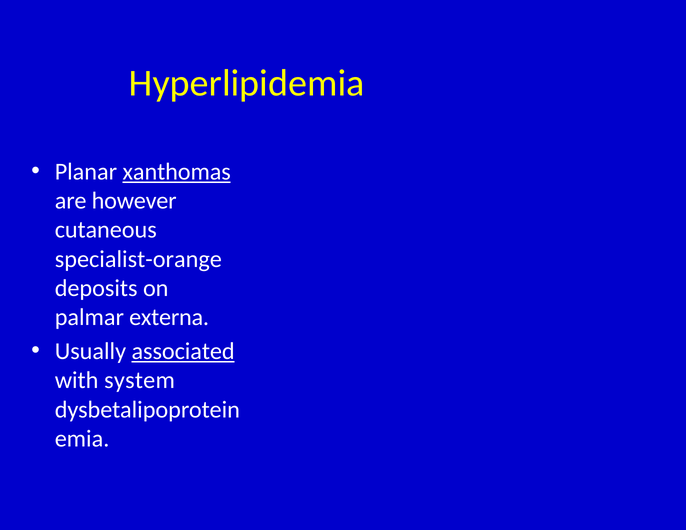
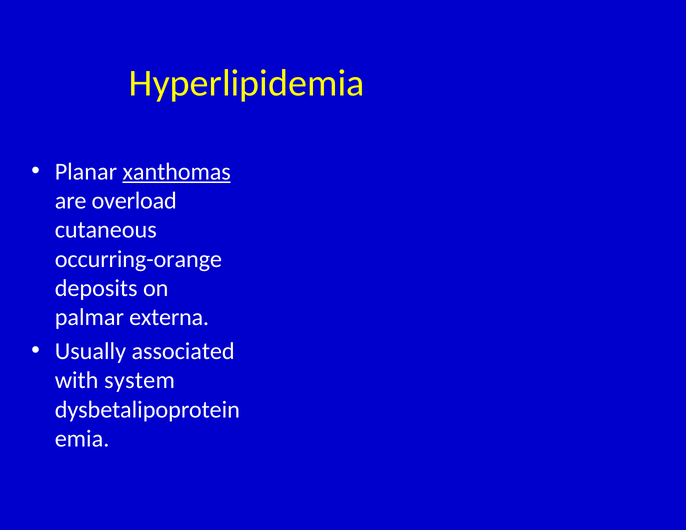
however: however -> overload
specialist-orange: specialist-orange -> occurring-orange
associated underline: present -> none
